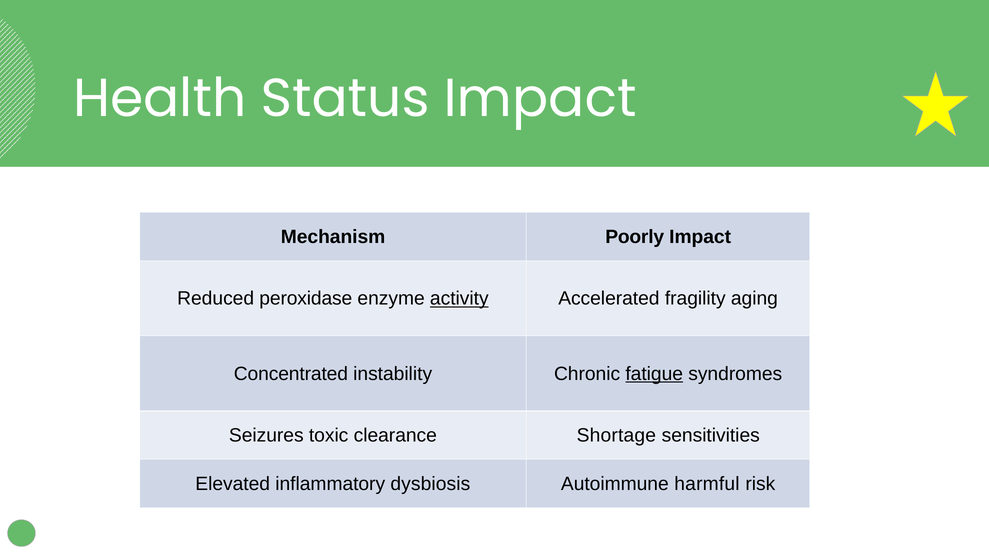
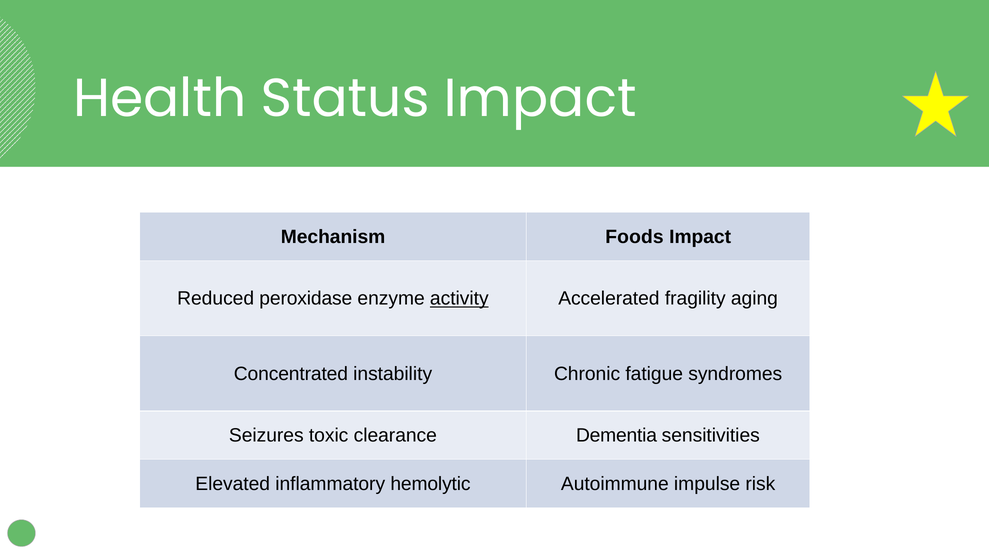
Poorly: Poorly -> Foods
fatigue underline: present -> none
Shortage: Shortage -> Dementia
dysbiosis: dysbiosis -> hemolytic
harmful: harmful -> impulse
